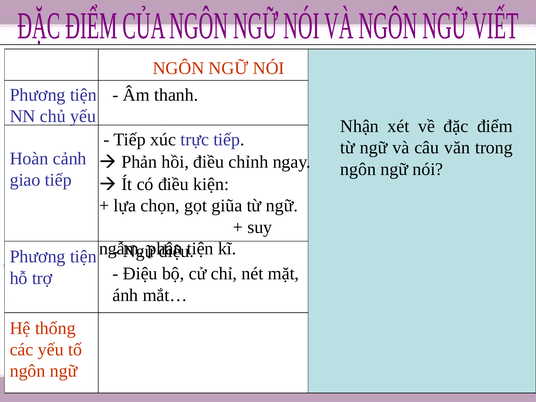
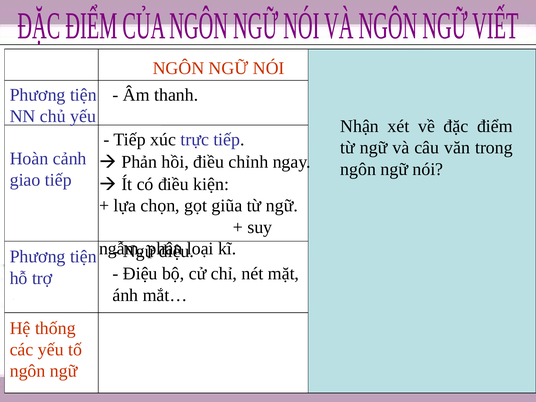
tiện at (200, 249): tiện -> loại
